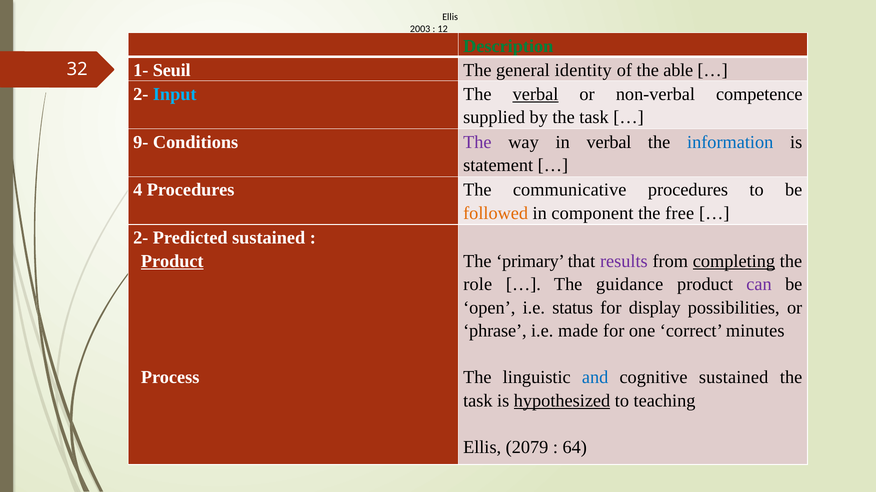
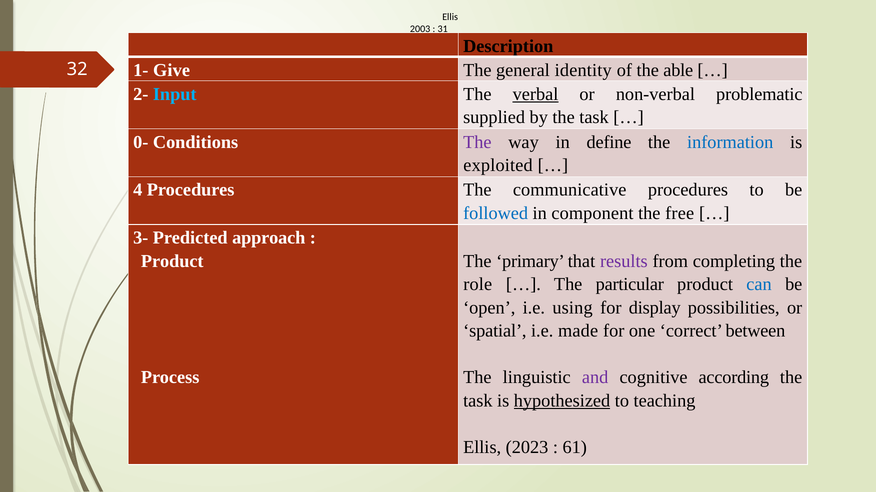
12: 12 -> 31
Description colour: green -> black
Seuil: Seuil -> Give
competence: competence -> problematic
9-: 9- -> 0-
in verbal: verbal -> define
statement: statement -> exploited
followed colour: orange -> blue
2- at (141, 238): 2- -> 3-
Predicted sustained: sustained -> approach
Product at (172, 262) underline: present -> none
completing underline: present -> none
guidance: guidance -> particular
can colour: purple -> blue
status: status -> using
phrase: phrase -> spatial
minutes: minutes -> between
and colour: blue -> purple
cognitive sustained: sustained -> according
2079: 2079 -> 2023
64: 64 -> 61
